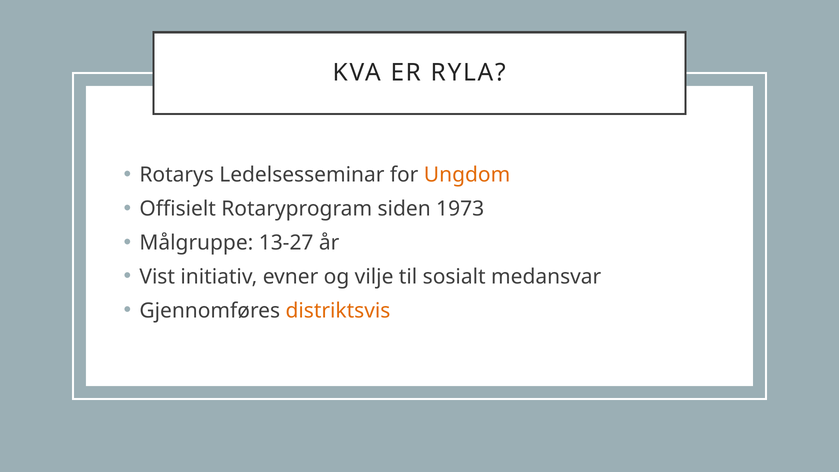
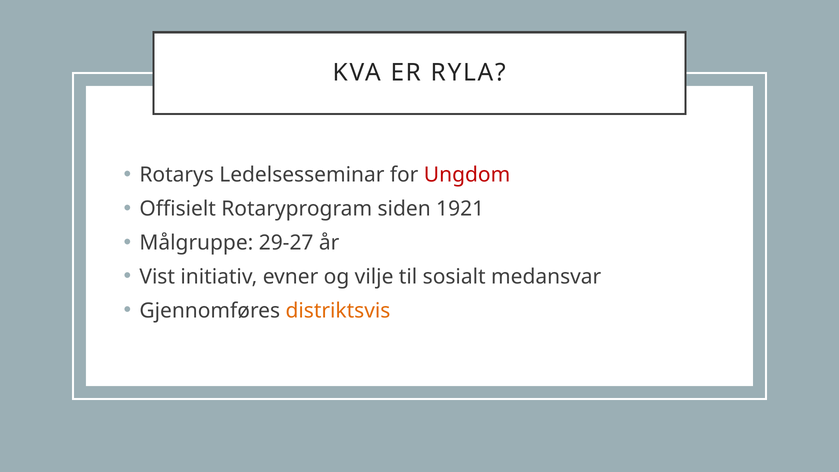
Ungdom colour: orange -> red
1973: 1973 -> 1921
13-27: 13-27 -> 29-27
